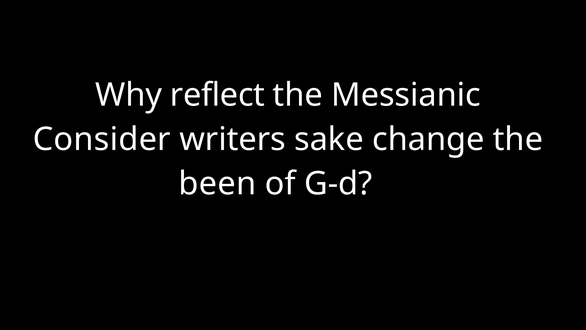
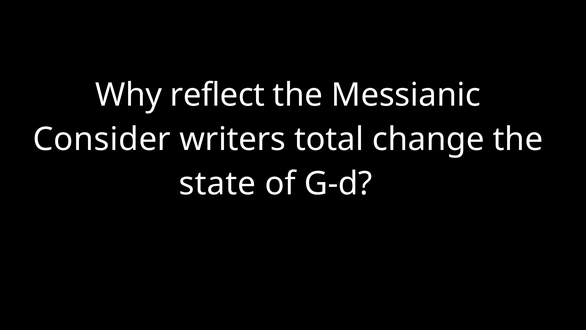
sake: sake -> total
been: been -> state
